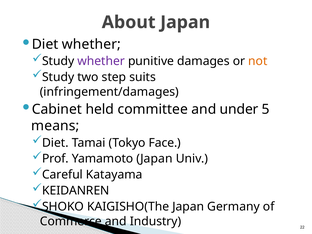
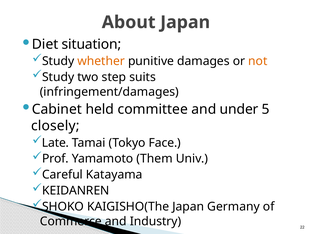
Diet whether: whether -> situation
whether at (101, 61) colour: purple -> orange
means: means -> closely
Diet at (55, 143): Diet -> Late
Yamamoto Japan: Japan -> Them
